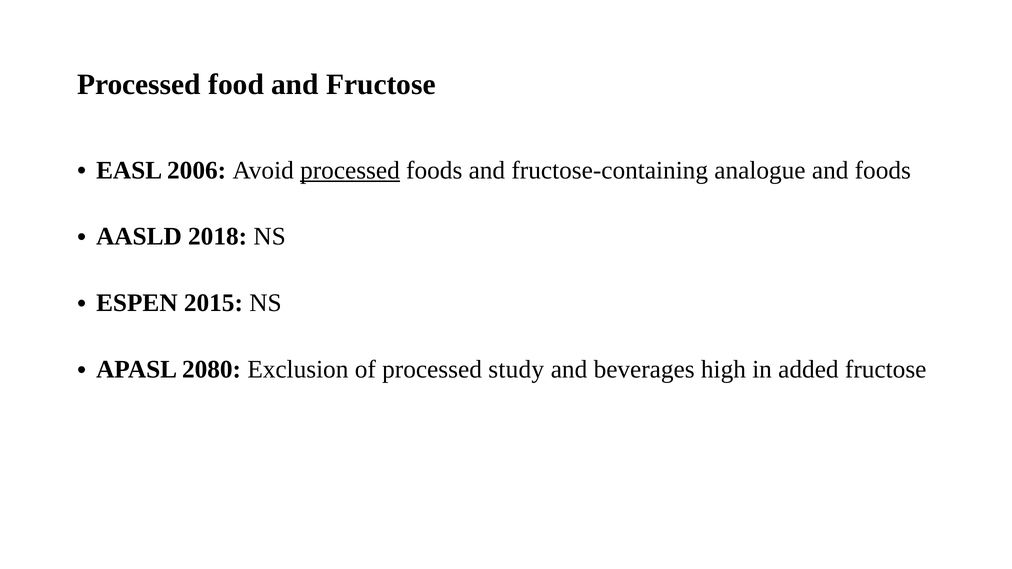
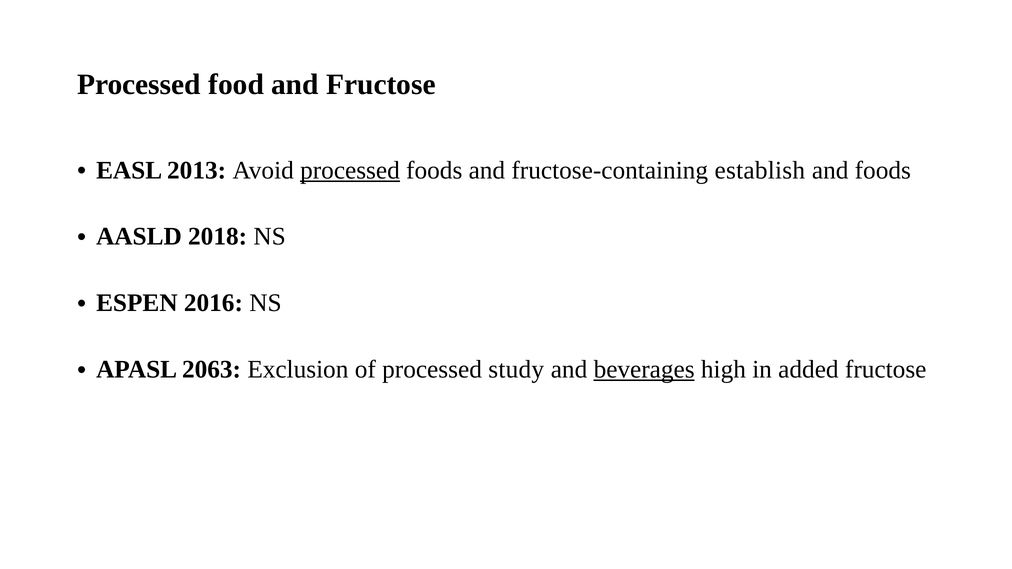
2006: 2006 -> 2013
analogue: analogue -> establish
2015: 2015 -> 2016
2080: 2080 -> 2063
beverages underline: none -> present
